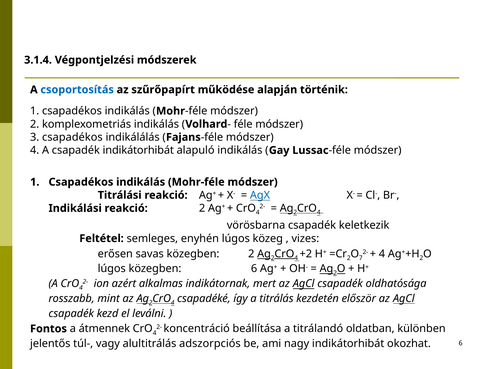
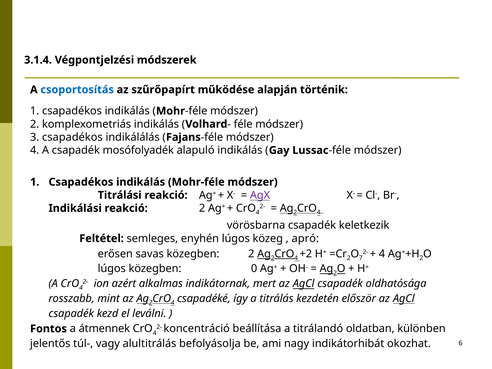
csapadék indikátorhibát: indikátorhibát -> mosófolyadék
AgX colour: blue -> purple
vizes: vizes -> apró
közegben 6: 6 -> 0
adszorpciós: adszorpciós -> befolyásolja
